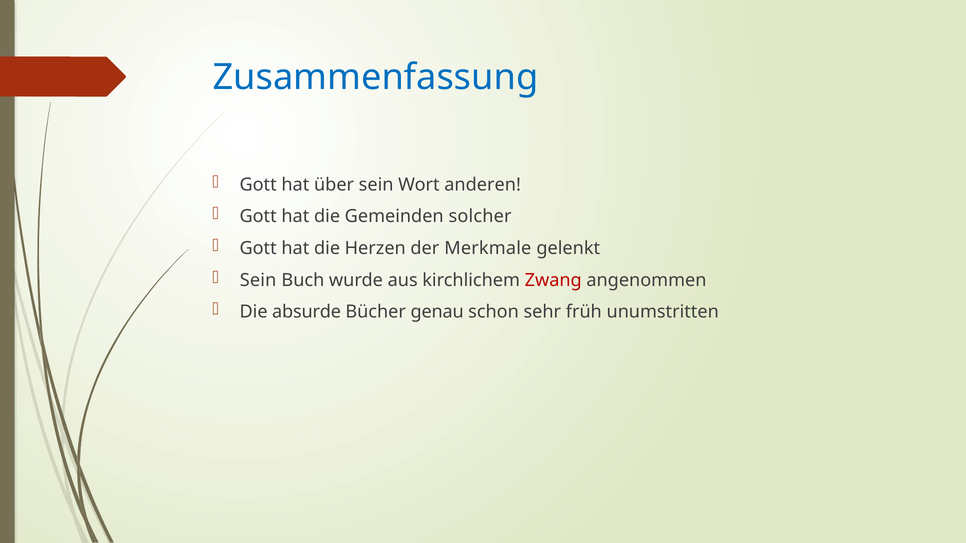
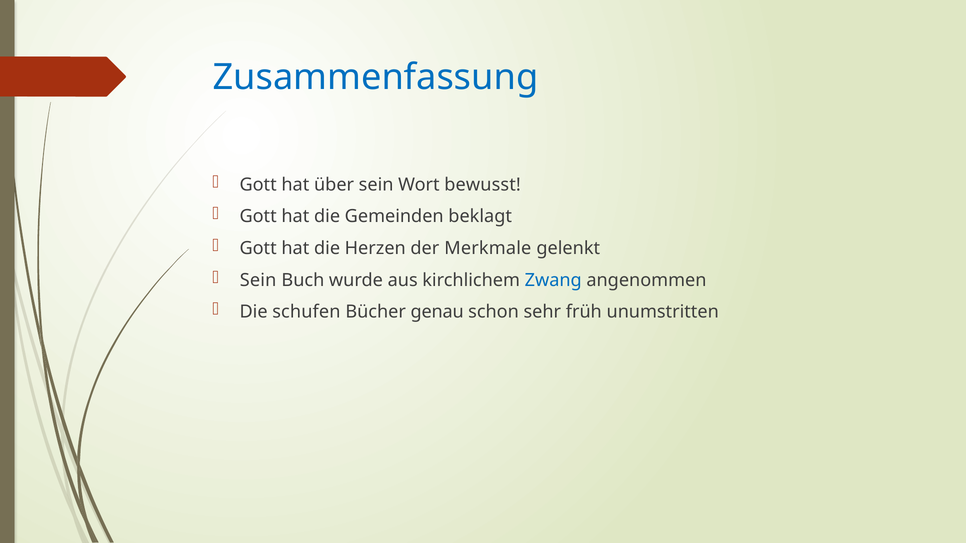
anderen: anderen -> bewusst
solcher: solcher -> beklagt
Zwang colour: red -> blue
absurde: absurde -> schufen
